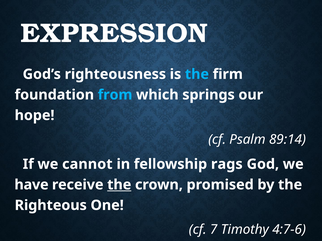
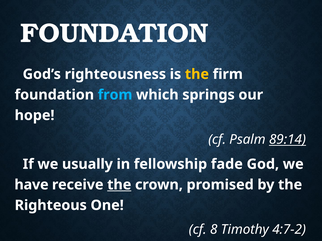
EXPRESSION at (114, 33): EXPRESSION -> FOUNDATION
the at (197, 74) colour: light blue -> yellow
89:14 underline: none -> present
cannot: cannot -> usually
rags: rags -> fade
7: 7 -> 8
4:7-6: 4:7-6 -> 4:7-2
